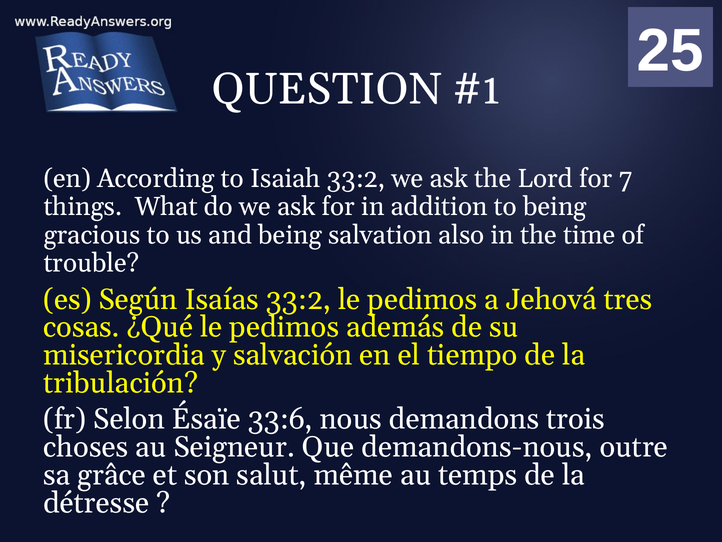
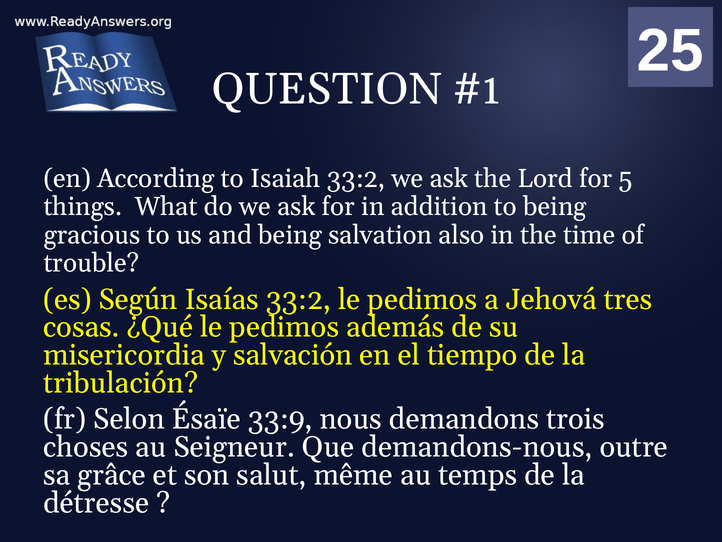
7: 7 -> 5
33:6: 33:6 -> 33:9
